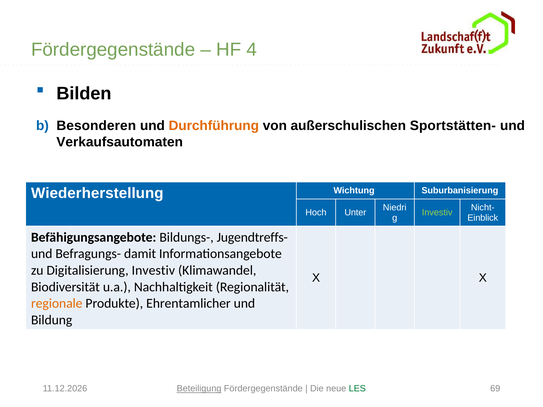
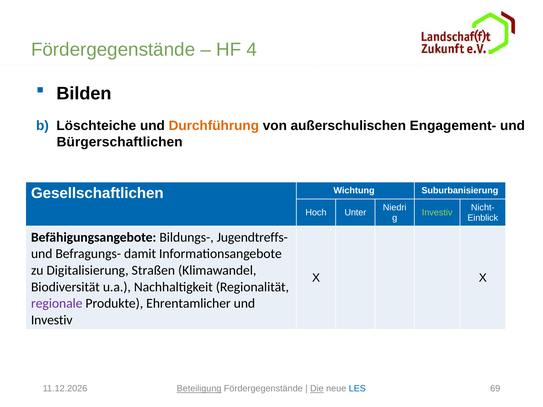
Besonderen: Besonderen -> Löschteiche
Sportstätten-: Sportstätten- -> Engagement-
Verkaufsautomaten: Verkaufsautomaten -> Bürgerschaftlichen
Wiederherstellung: Wiederherstellung -> Gesellschaftlichen
Digitalisierung Investiv: Investiv -> Straßen
regionale colour: orange -> purple
Bildung at (52, 320): Bildung -> Investiv
Die underline: none -> present
LES colour: green -> blue
